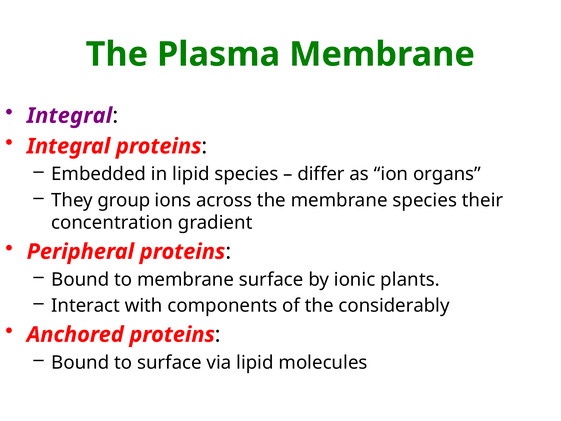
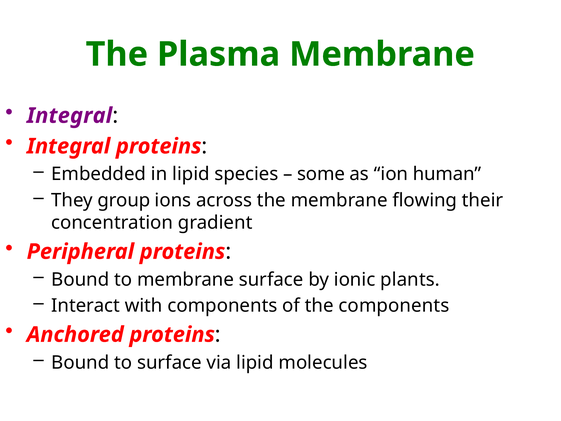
differ: differ -> some
organs: organs -> human
membrane species: species -> flowing
the considerably: considerably -> components
